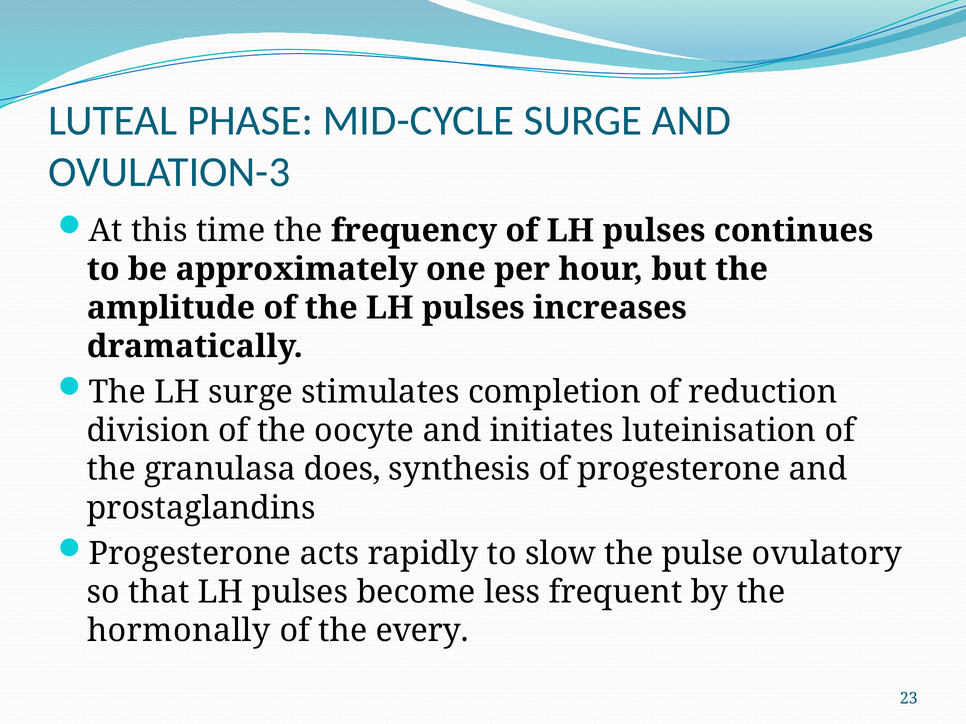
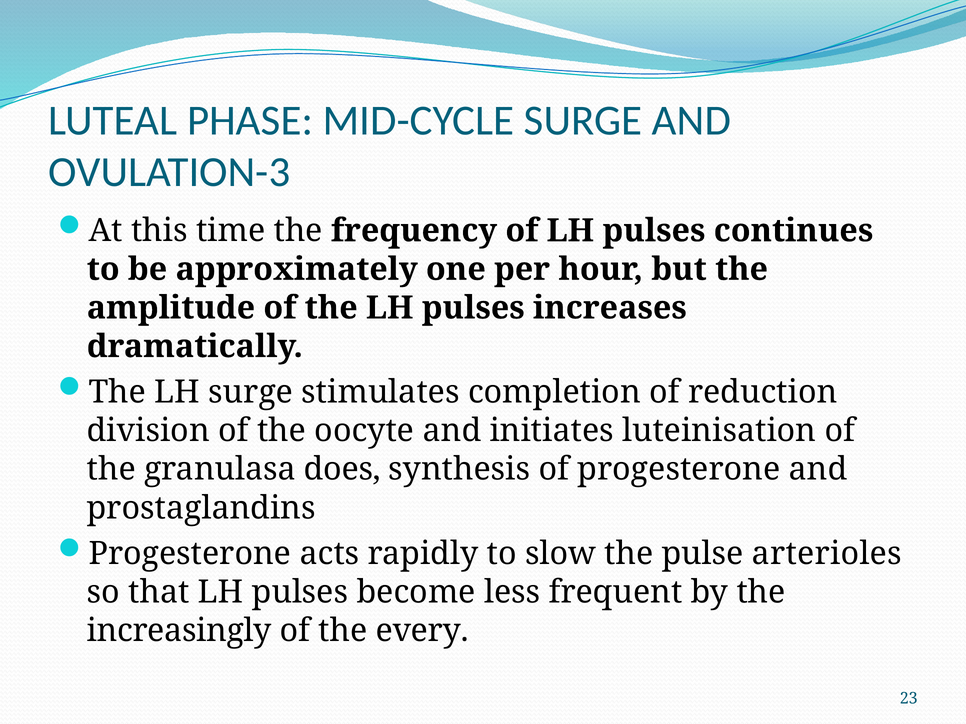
ovulatory: ovulatory -> arterioles
hormonally: hormonally -> increasingly
